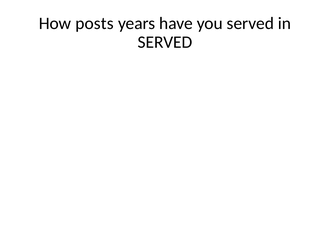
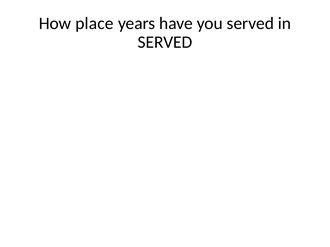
posts: posts -> place
